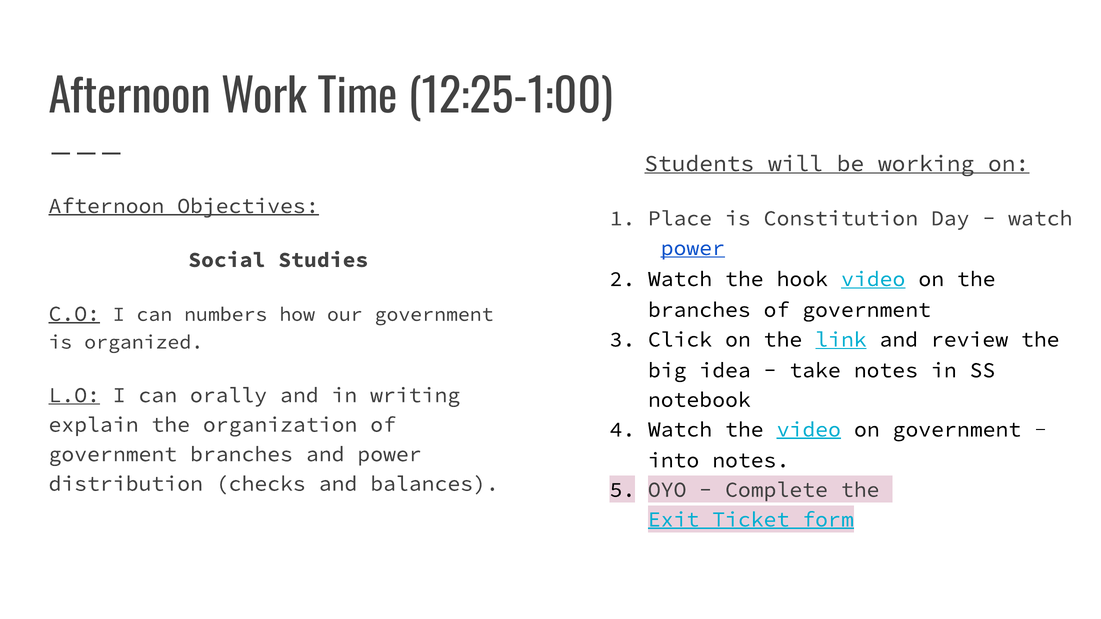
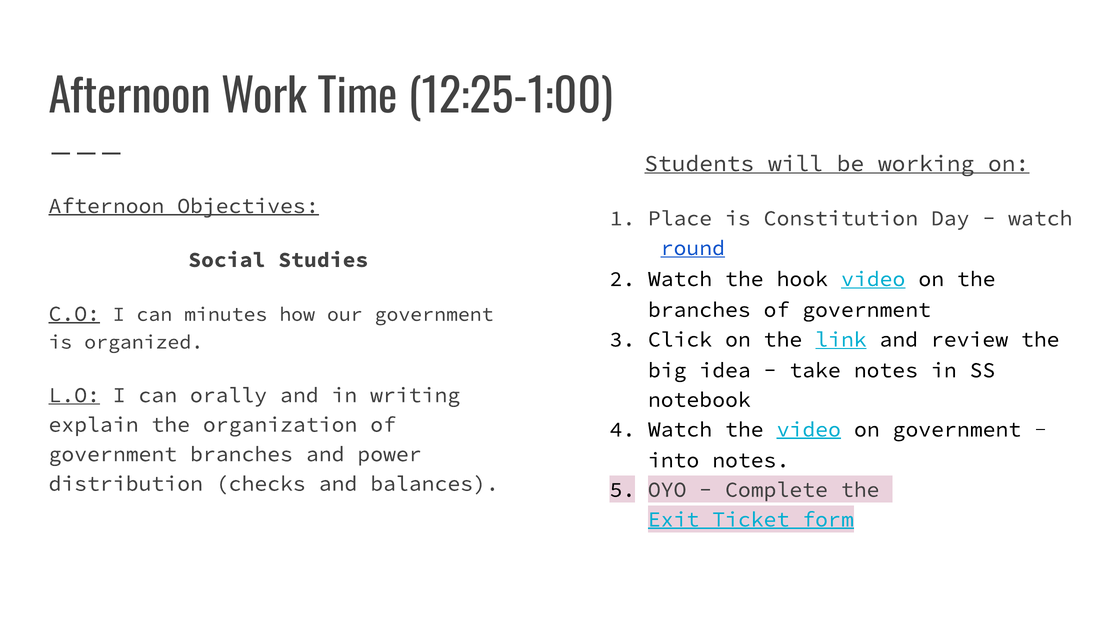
power at (693, 248): power -> round
numbers: numbers -> minutes
